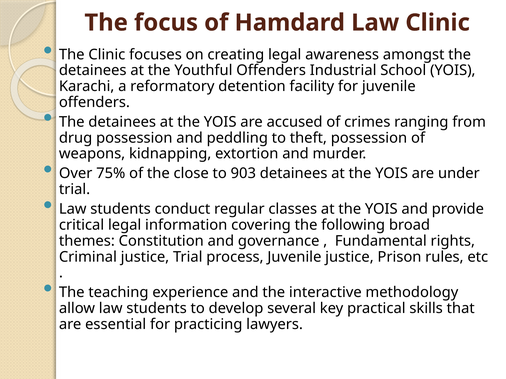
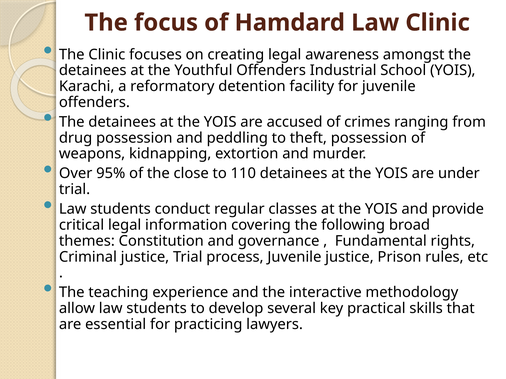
75%: 75% -> 95%
903: 903 -> 110
